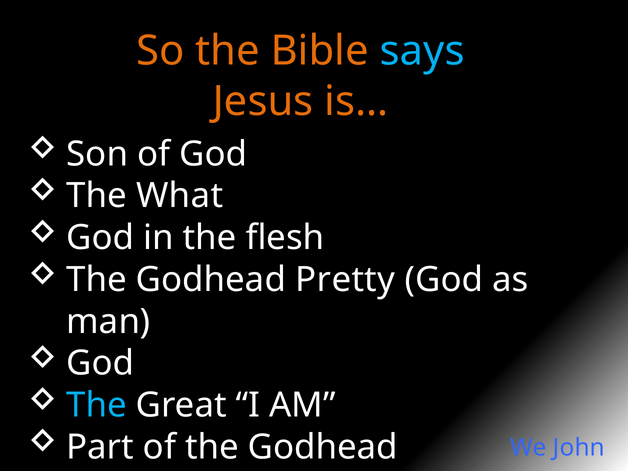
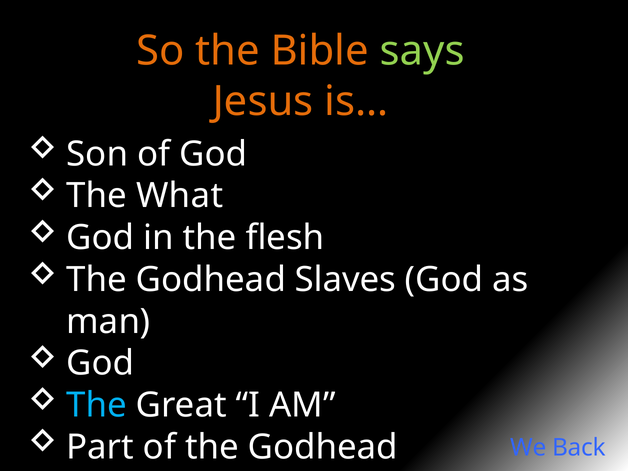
says colour: light blue -> light green
Pretty: Pretty -> Slaves
John: John -> Back
